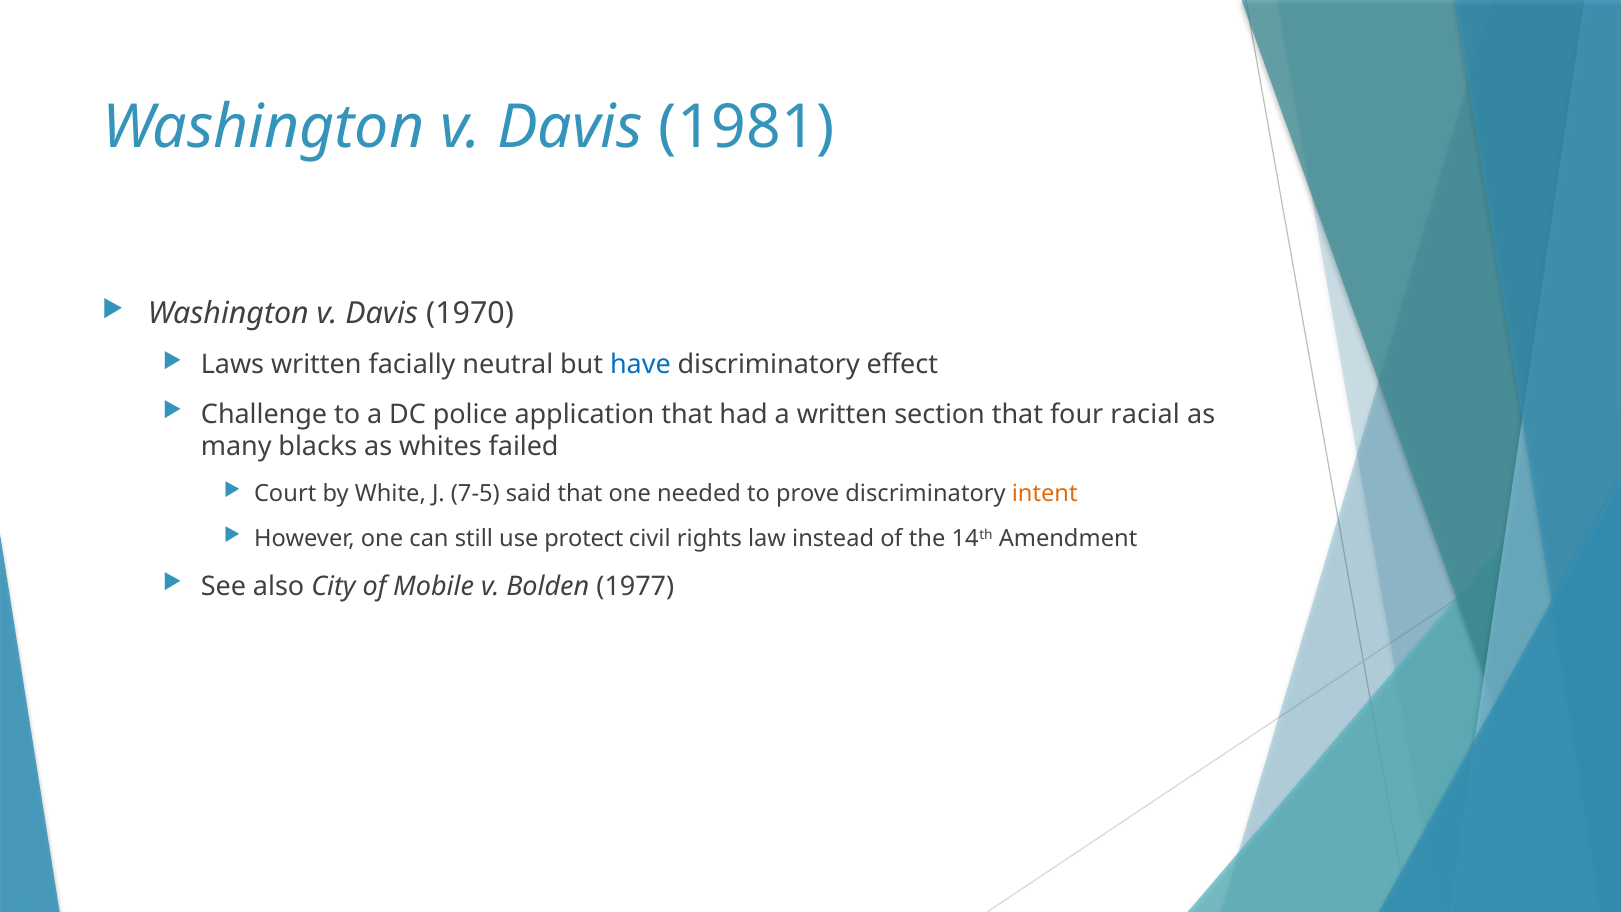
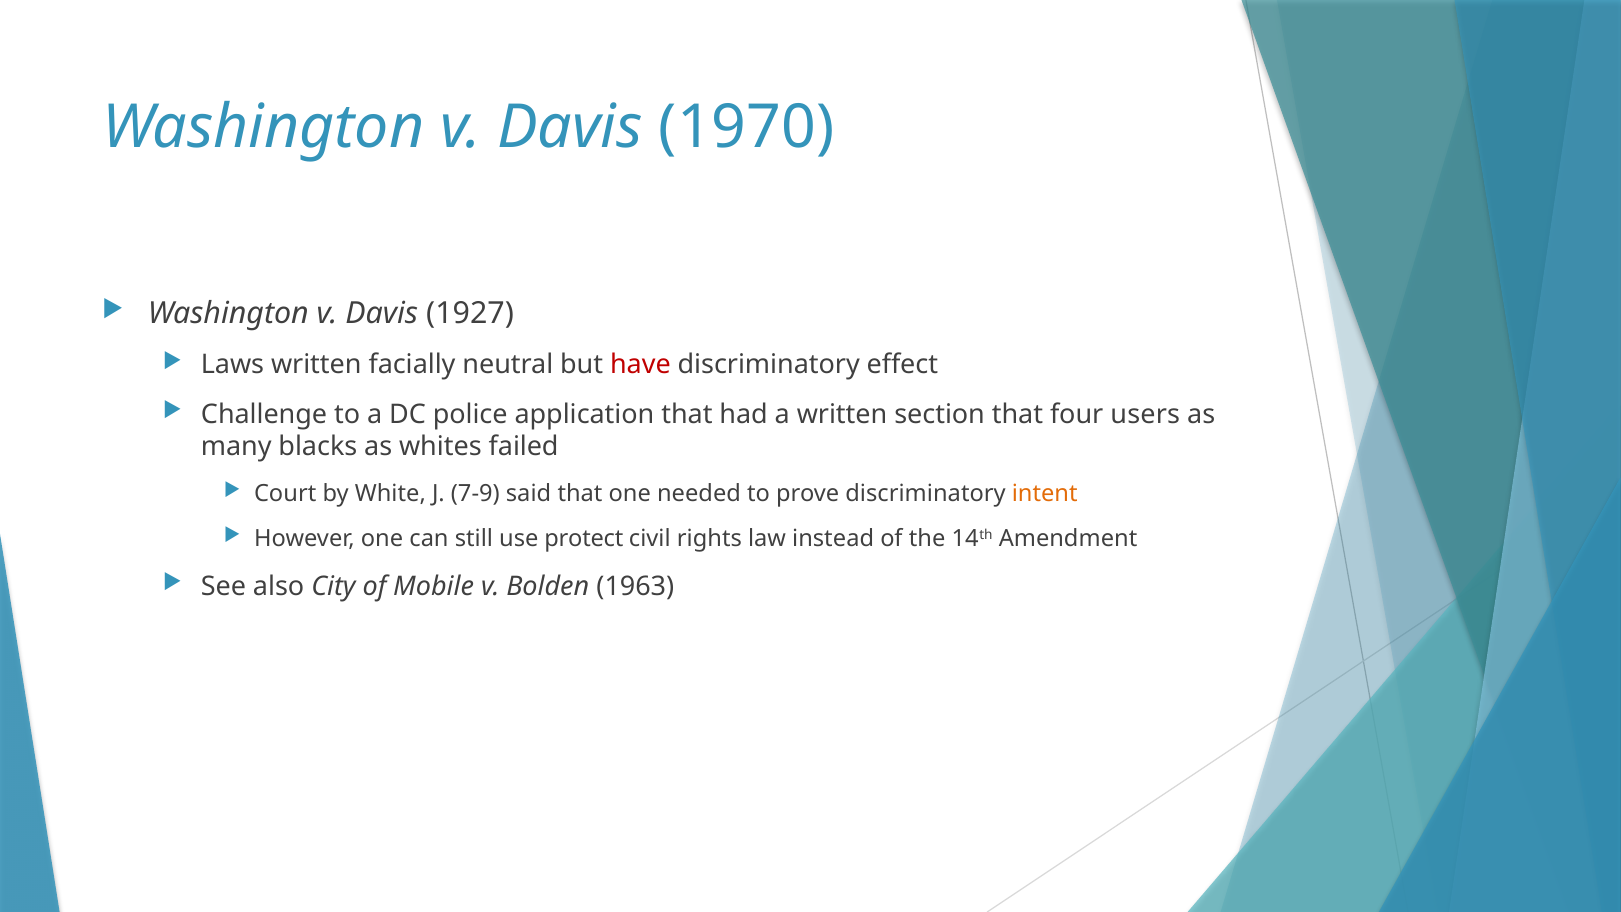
1981: 1981 -> 1970
1970: 1970 -> 1927
have colour: blue -> red
racial: racial -> users
7-5: 7-5 -> 7-9
1977: 1977 -> 1963
